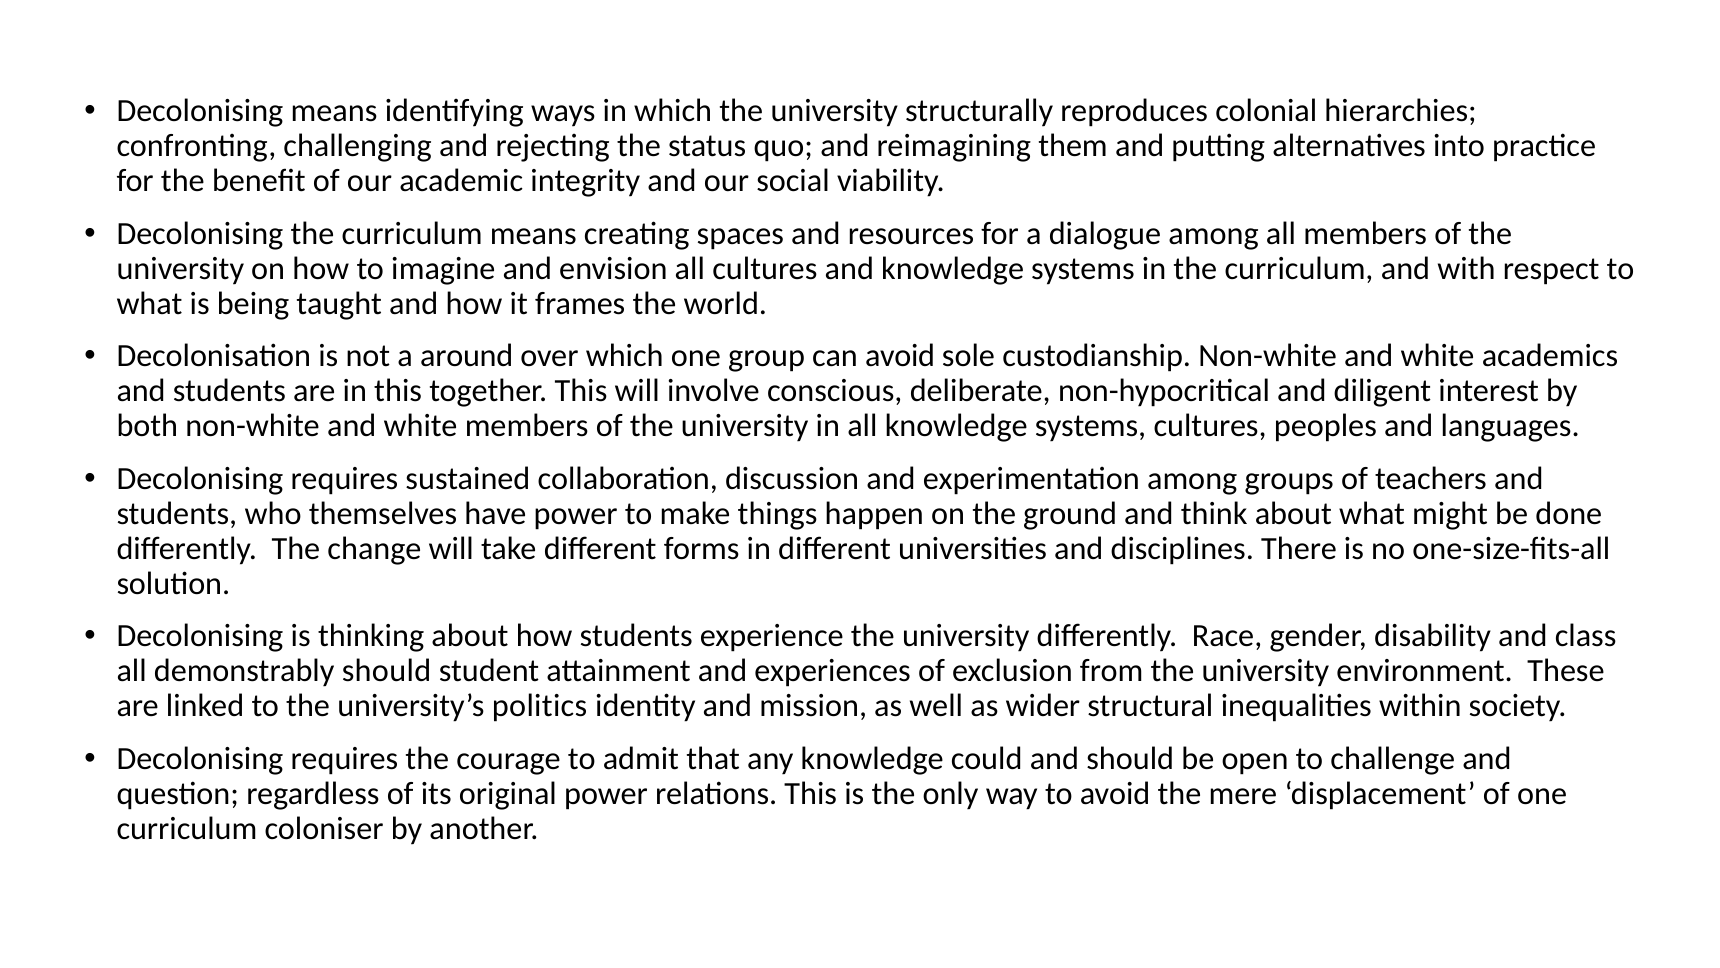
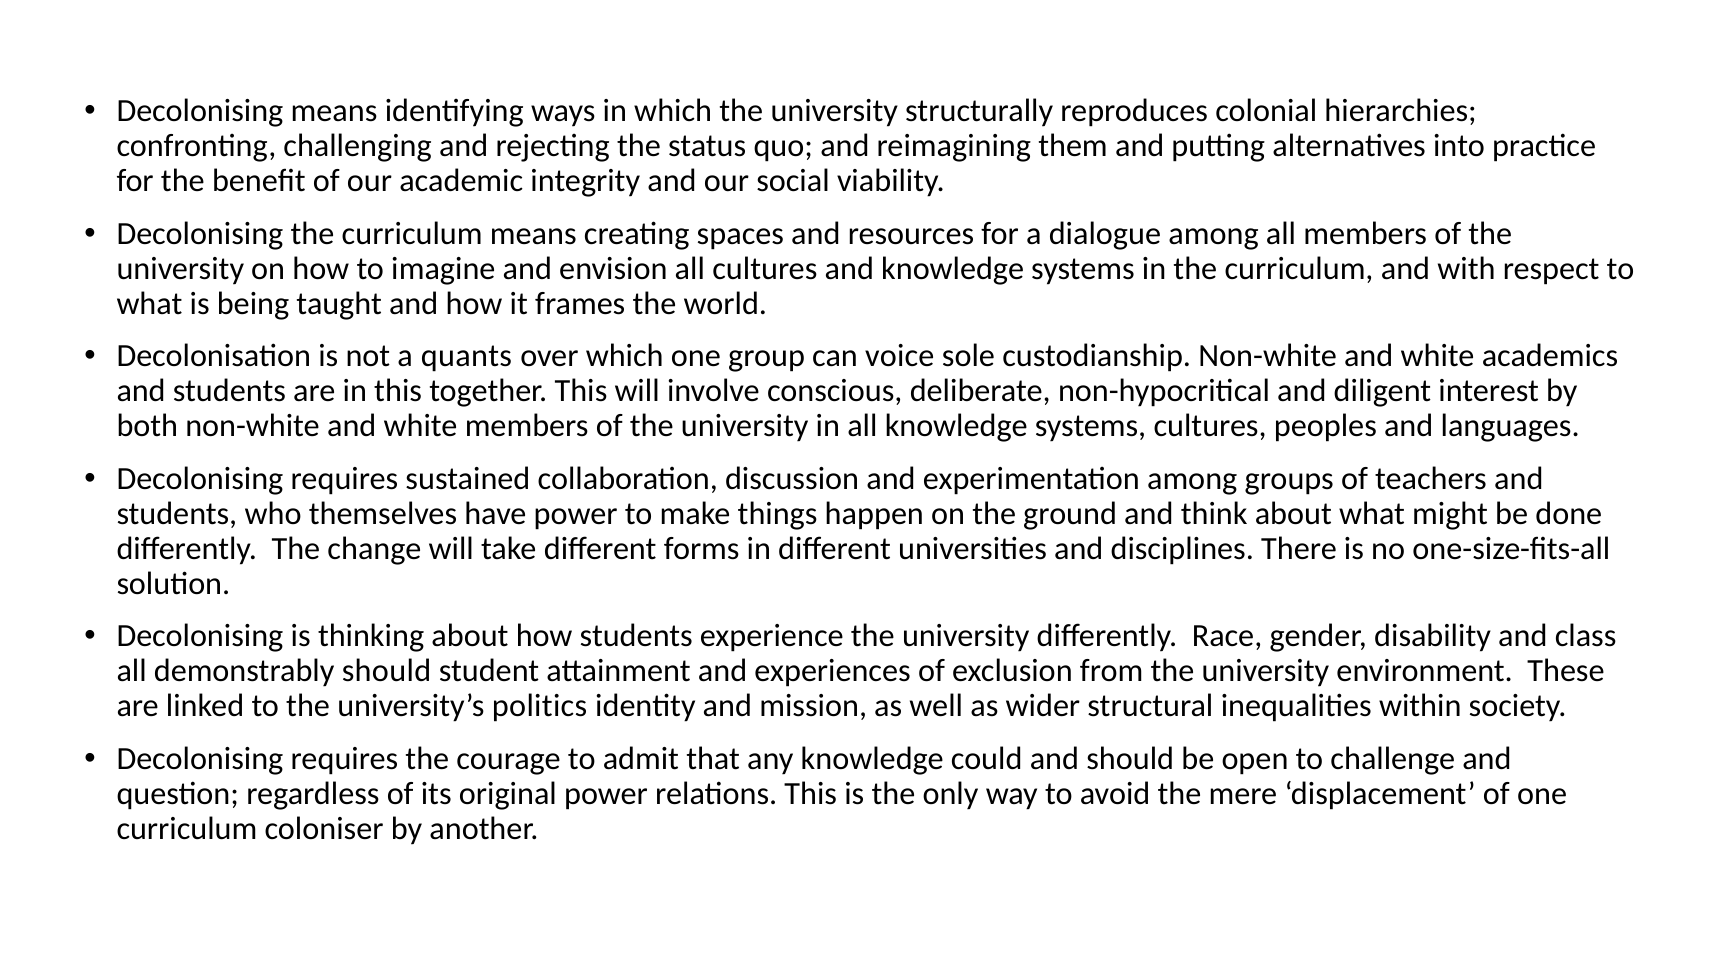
around: around -> quants
can avoid: avoid -> voice
